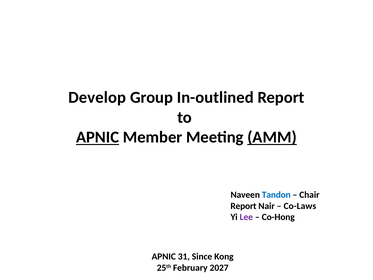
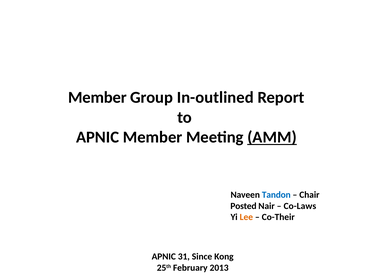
Develop at (97, 97): Develop -> Member
APNIC at (98, 137) underline: present -> none
Report at (243, 206): Report -> Posted
Lee colour: purple -> orange
Co-Hong: Co-Hong -> Co-Their
2027: 2027 -> 2013
